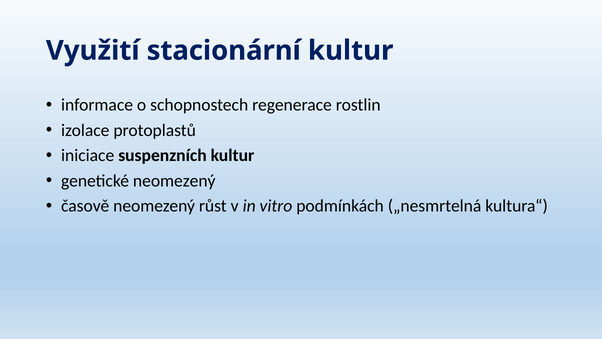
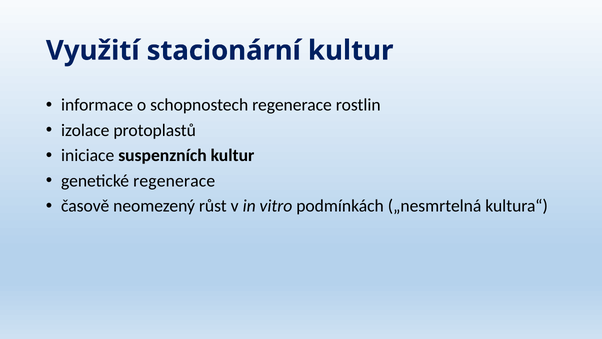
genetické neomezený: neomezený -> regenerace
